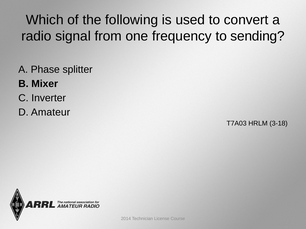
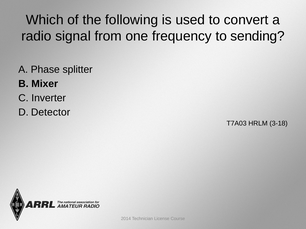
Amateur: Amateur -> Detector
